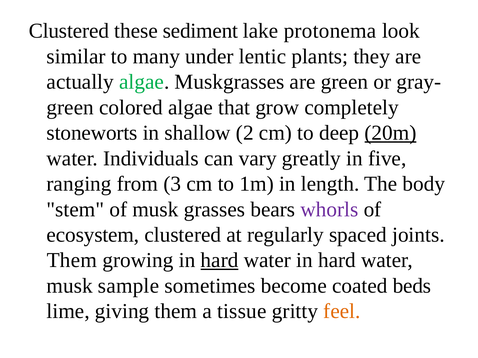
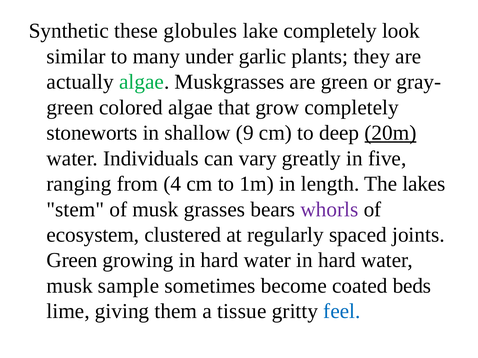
Clustered at (69, 31): Clustered -> Synthetic
sediment: sediment -> globules
lake protonema: protonema -> completely
lentic: lentic -> garlic
2: 2 -> 9
3: 3 -> 4
body: body -> lakes
Them at (72, 261): Them -> Green
hard at (220, 261) underline: present -> none
feel colour: orange -> blue
